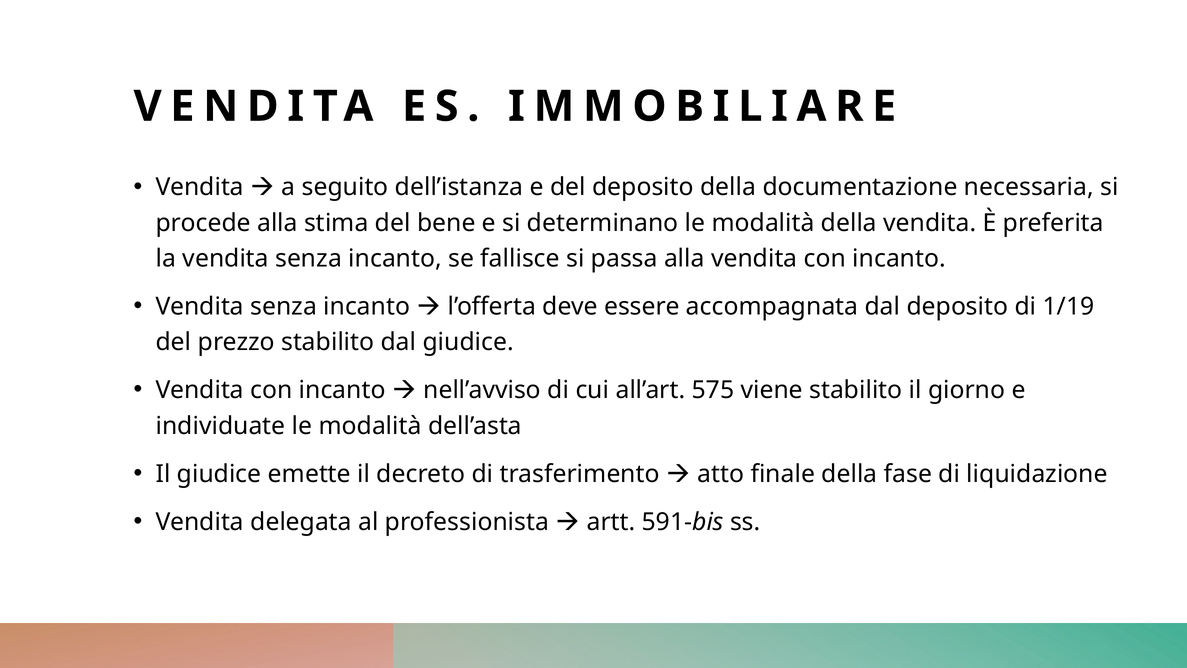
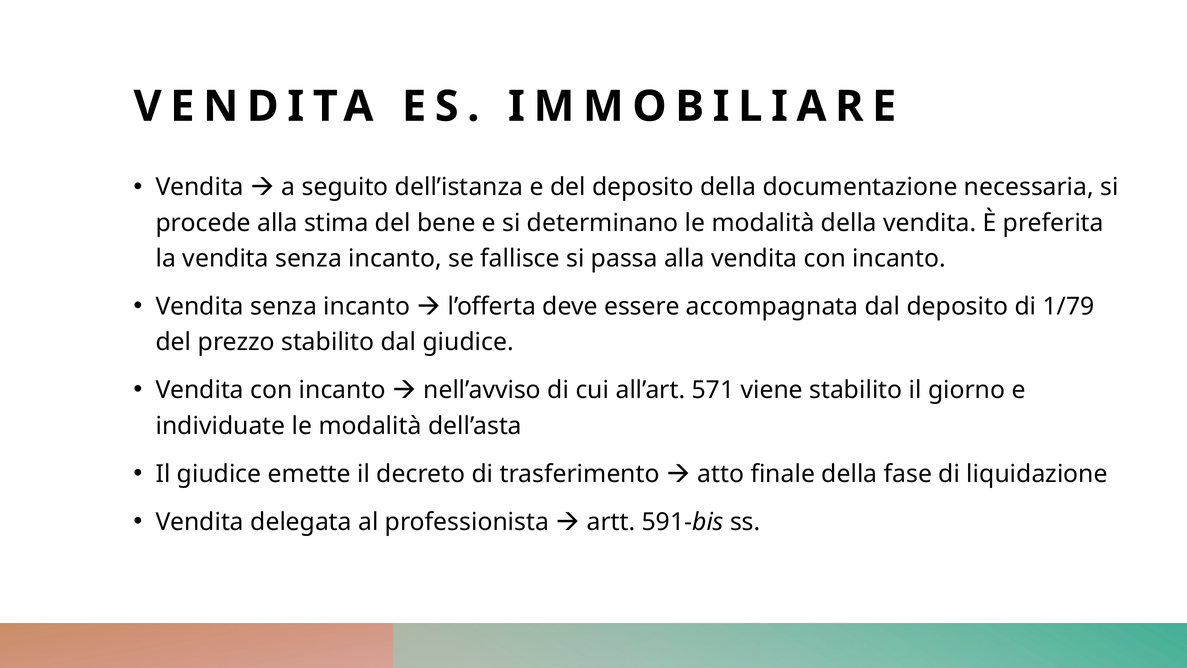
1/19: 1/19 -> 1/79
575: 575 -> 571
